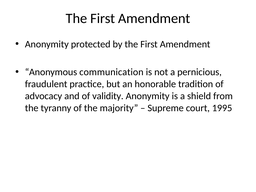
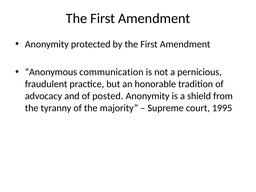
validity: validity -> posted
